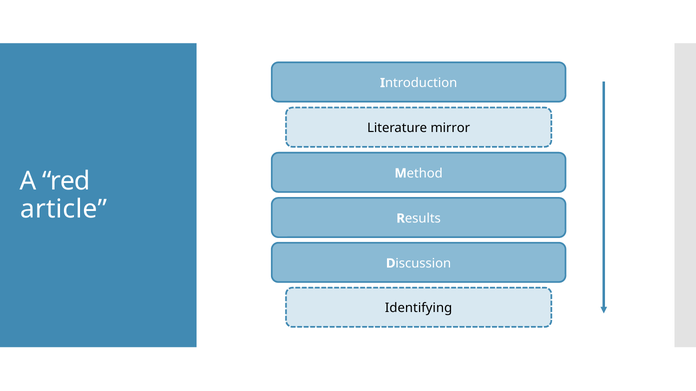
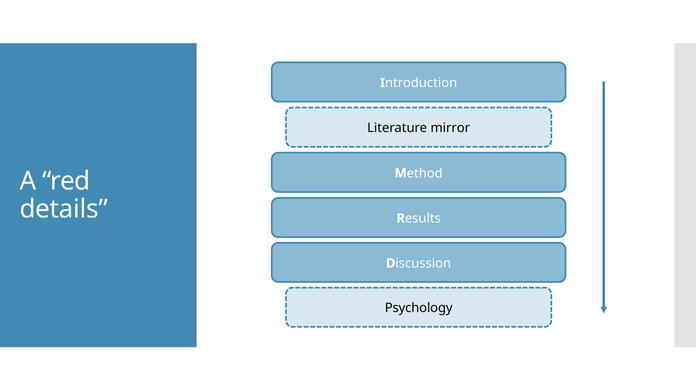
article: article -> details
Identifying: Identifying -> Psychology
